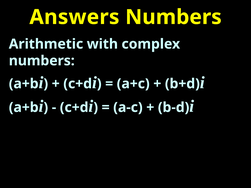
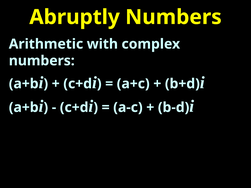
Answers: Answers -> Abruptly
